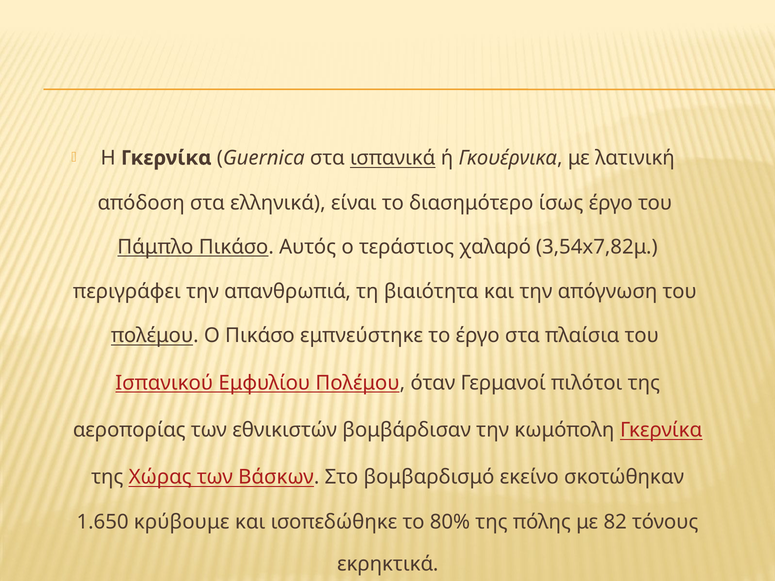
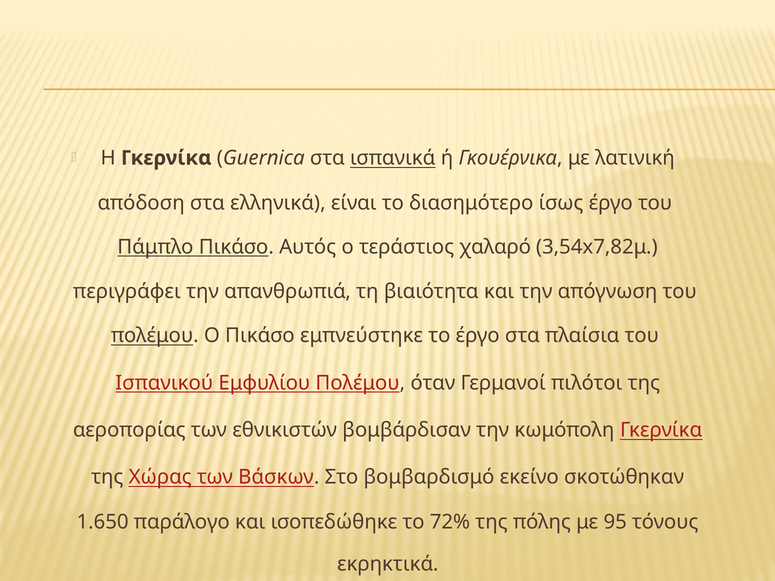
κρύβουμε: κρύβουμε -> παράλογο
80%: 80% -> 72%
82: 82 -> 95
